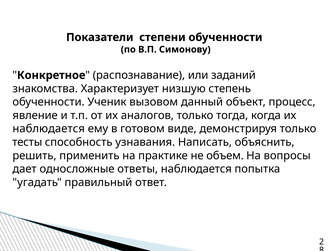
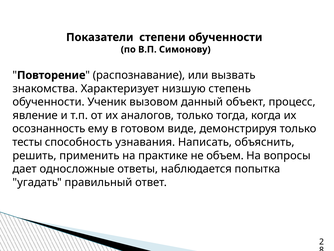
Конкретное: Конкретное -> Повторение
заданий: заданий -> вызвать
наблюдается at (49, 129): наблюдается -> осознанность
